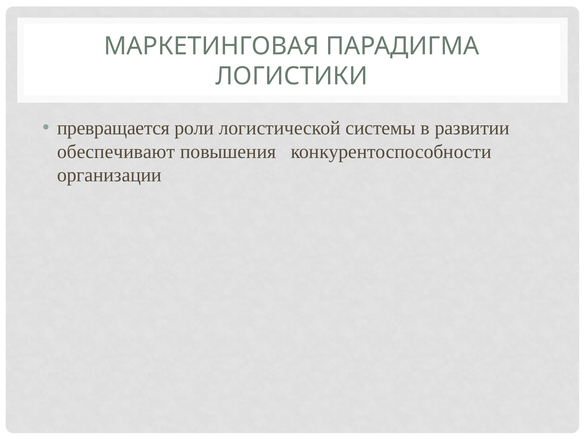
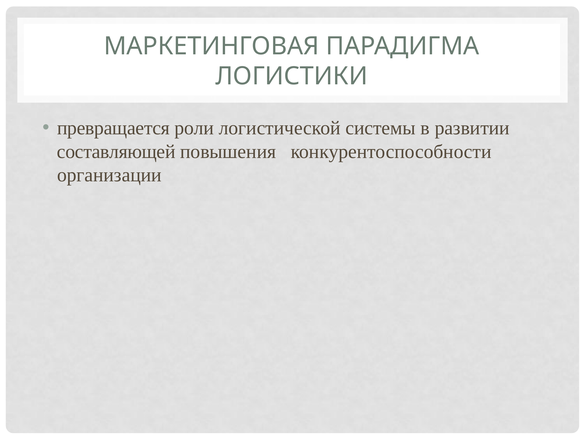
обеспечивают: обеспечивают -> составляющей
